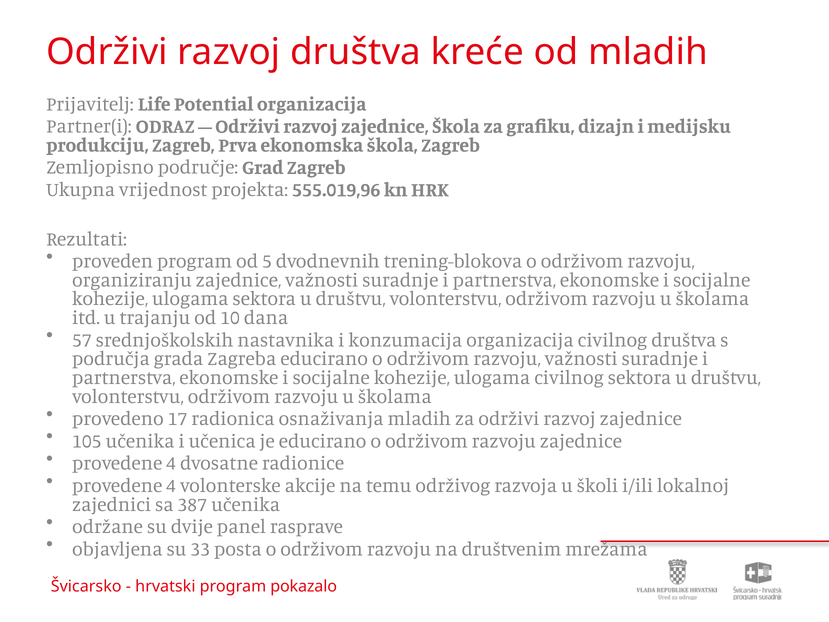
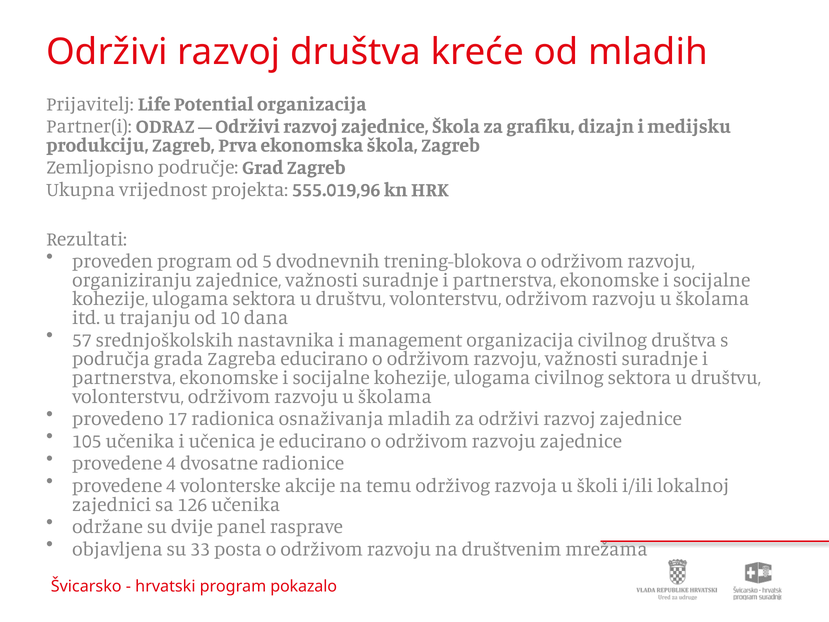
konzumacija: konzumacija -> management
387: 387 -> 126
